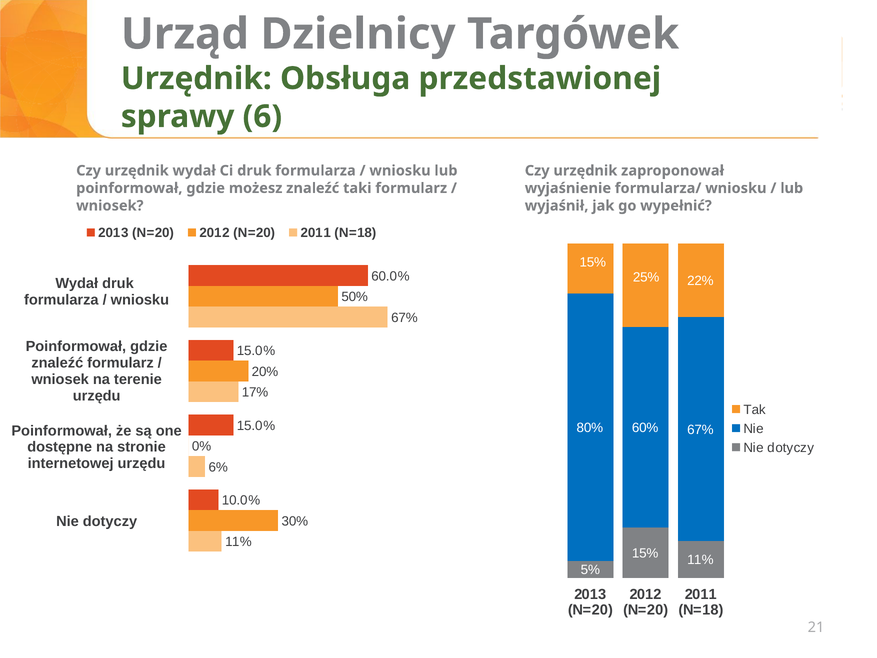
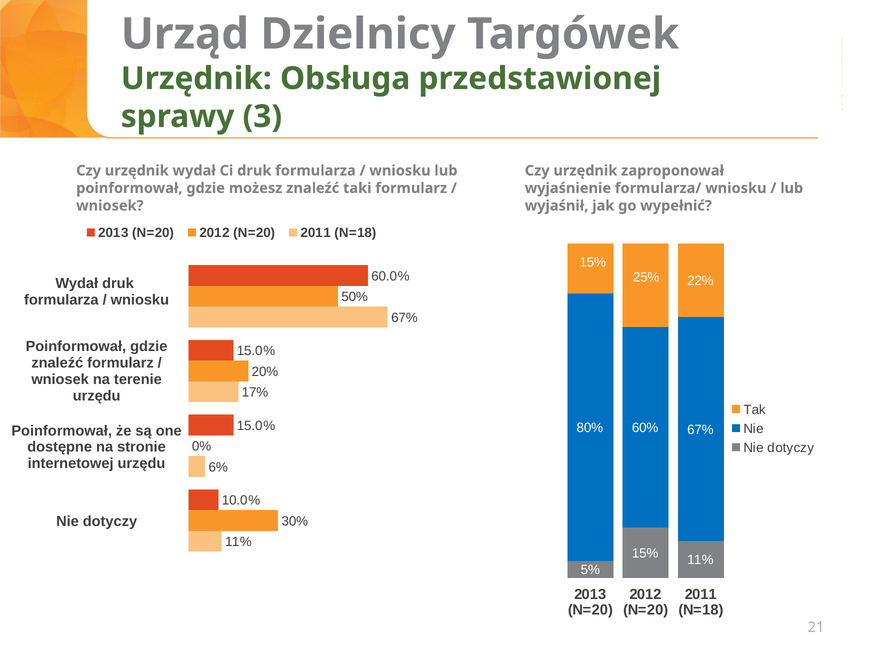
6: 6 -> 3
